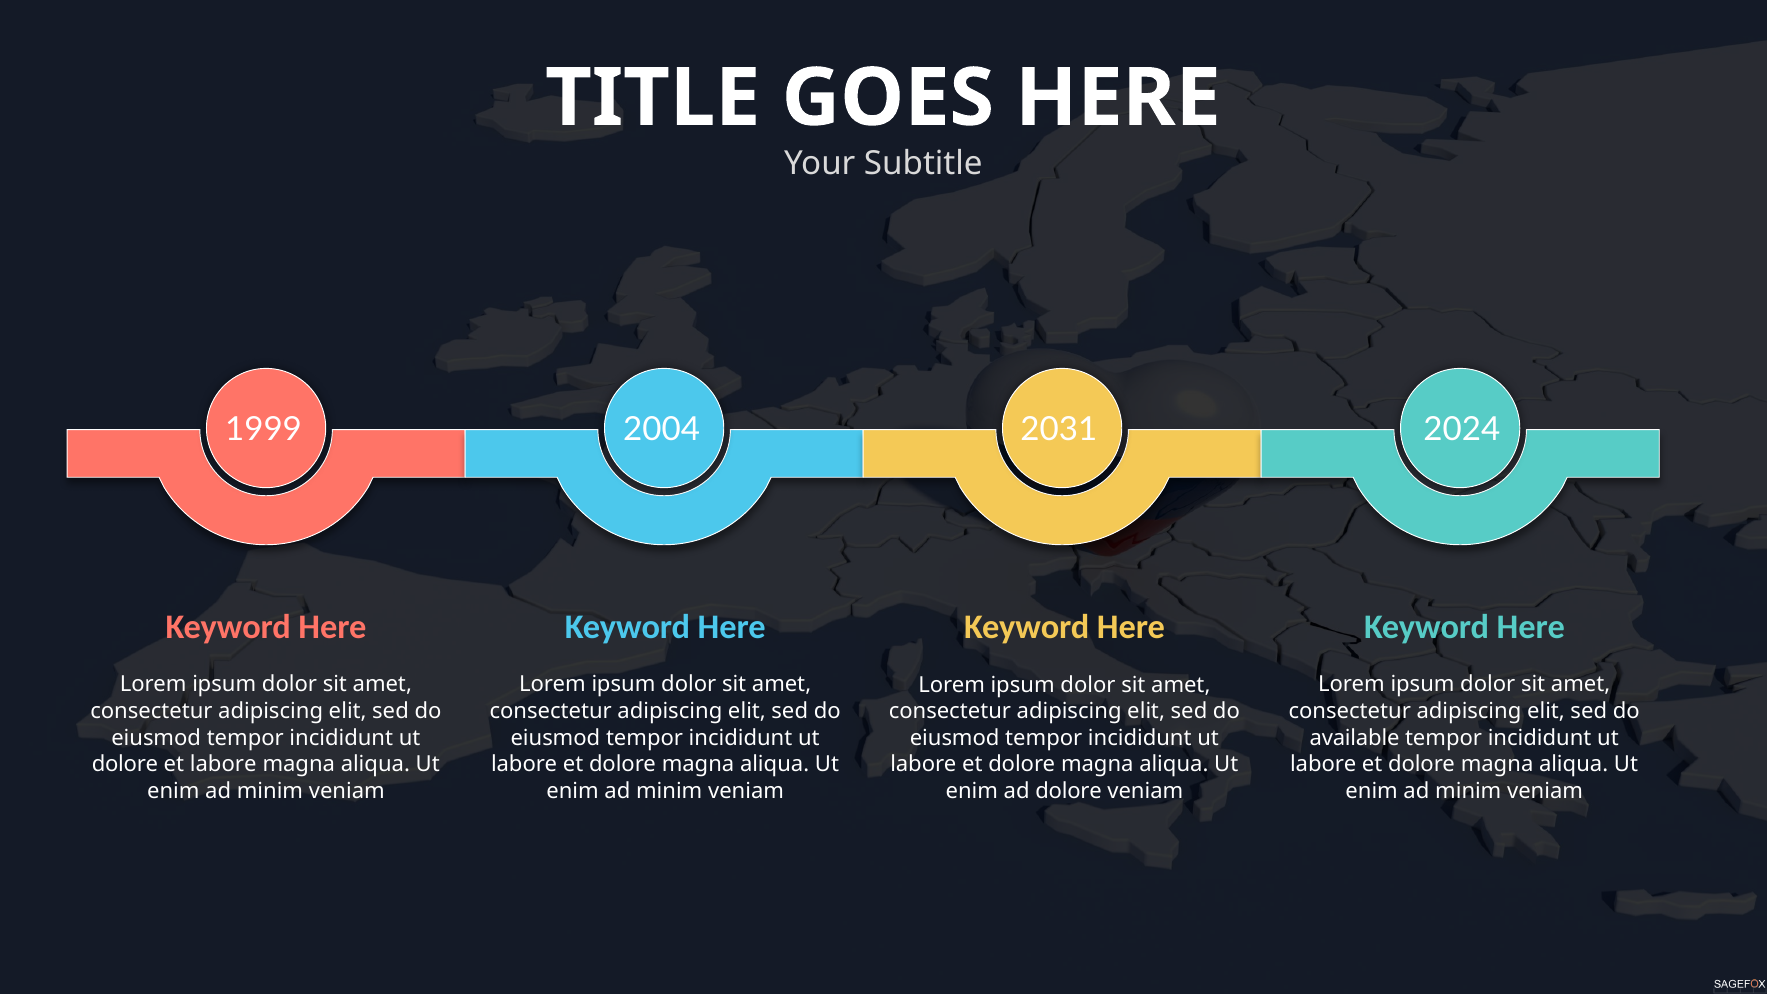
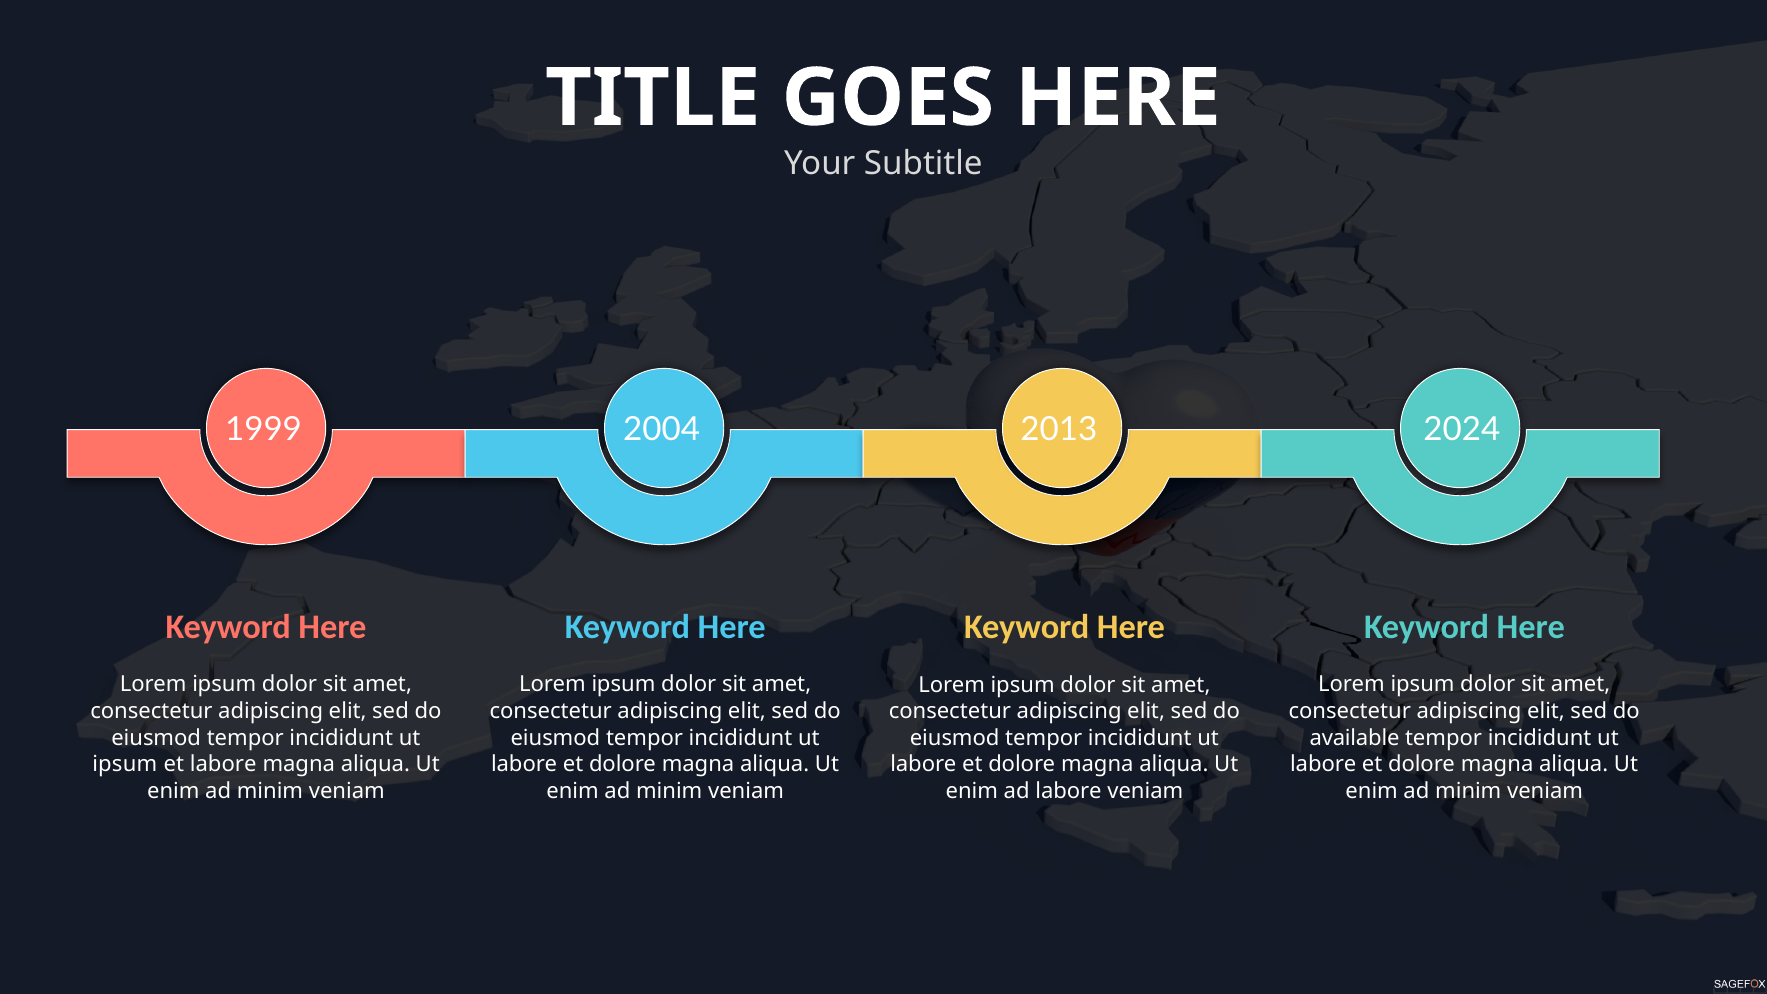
2031: 2031 -> 2013
dolore at (125, 764): dolore -> ipsum
ad dolore: dolore -> labore
